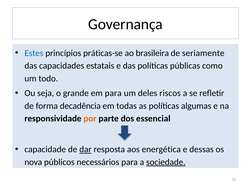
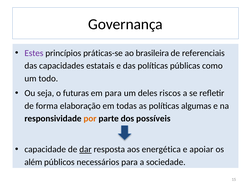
Estes colour: blue -> purple
seriamente: seriamente -> referenciais
grande: grande -> futuras
decadência: decadência -> elaboração
essencial: essencial -> possíveis
dessas: dessas -> apoiar
nova: nova -> além
sociedade underline: present -> none
